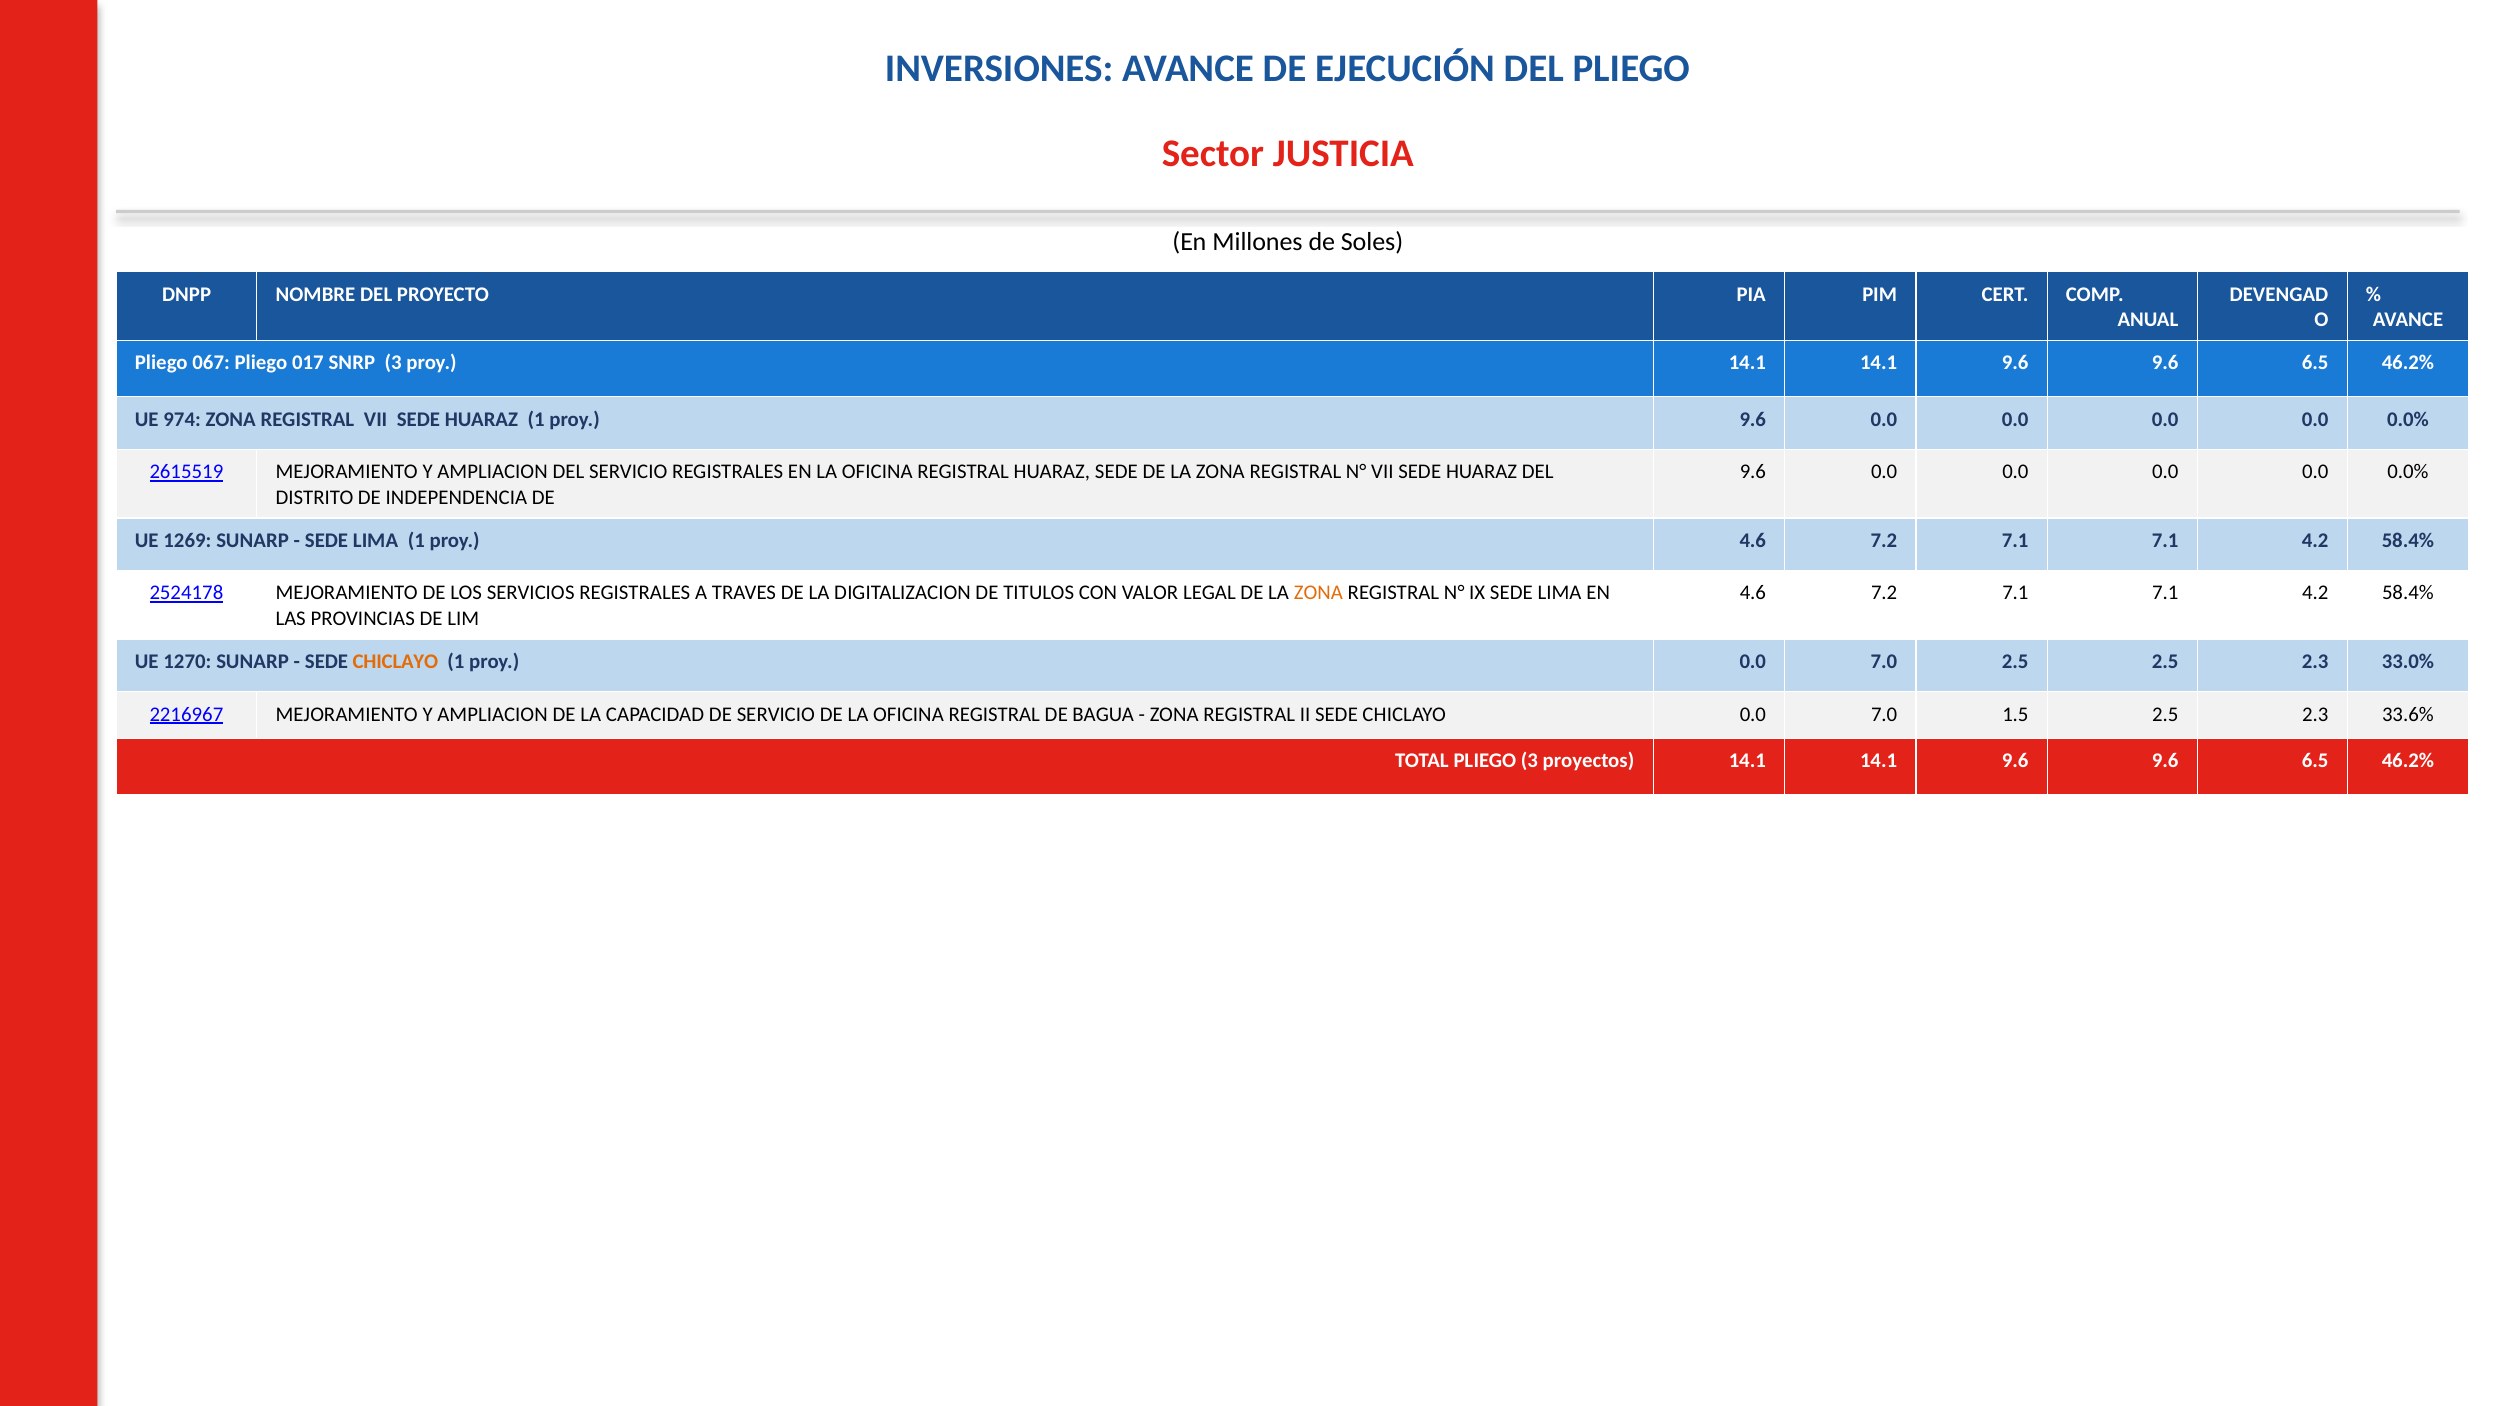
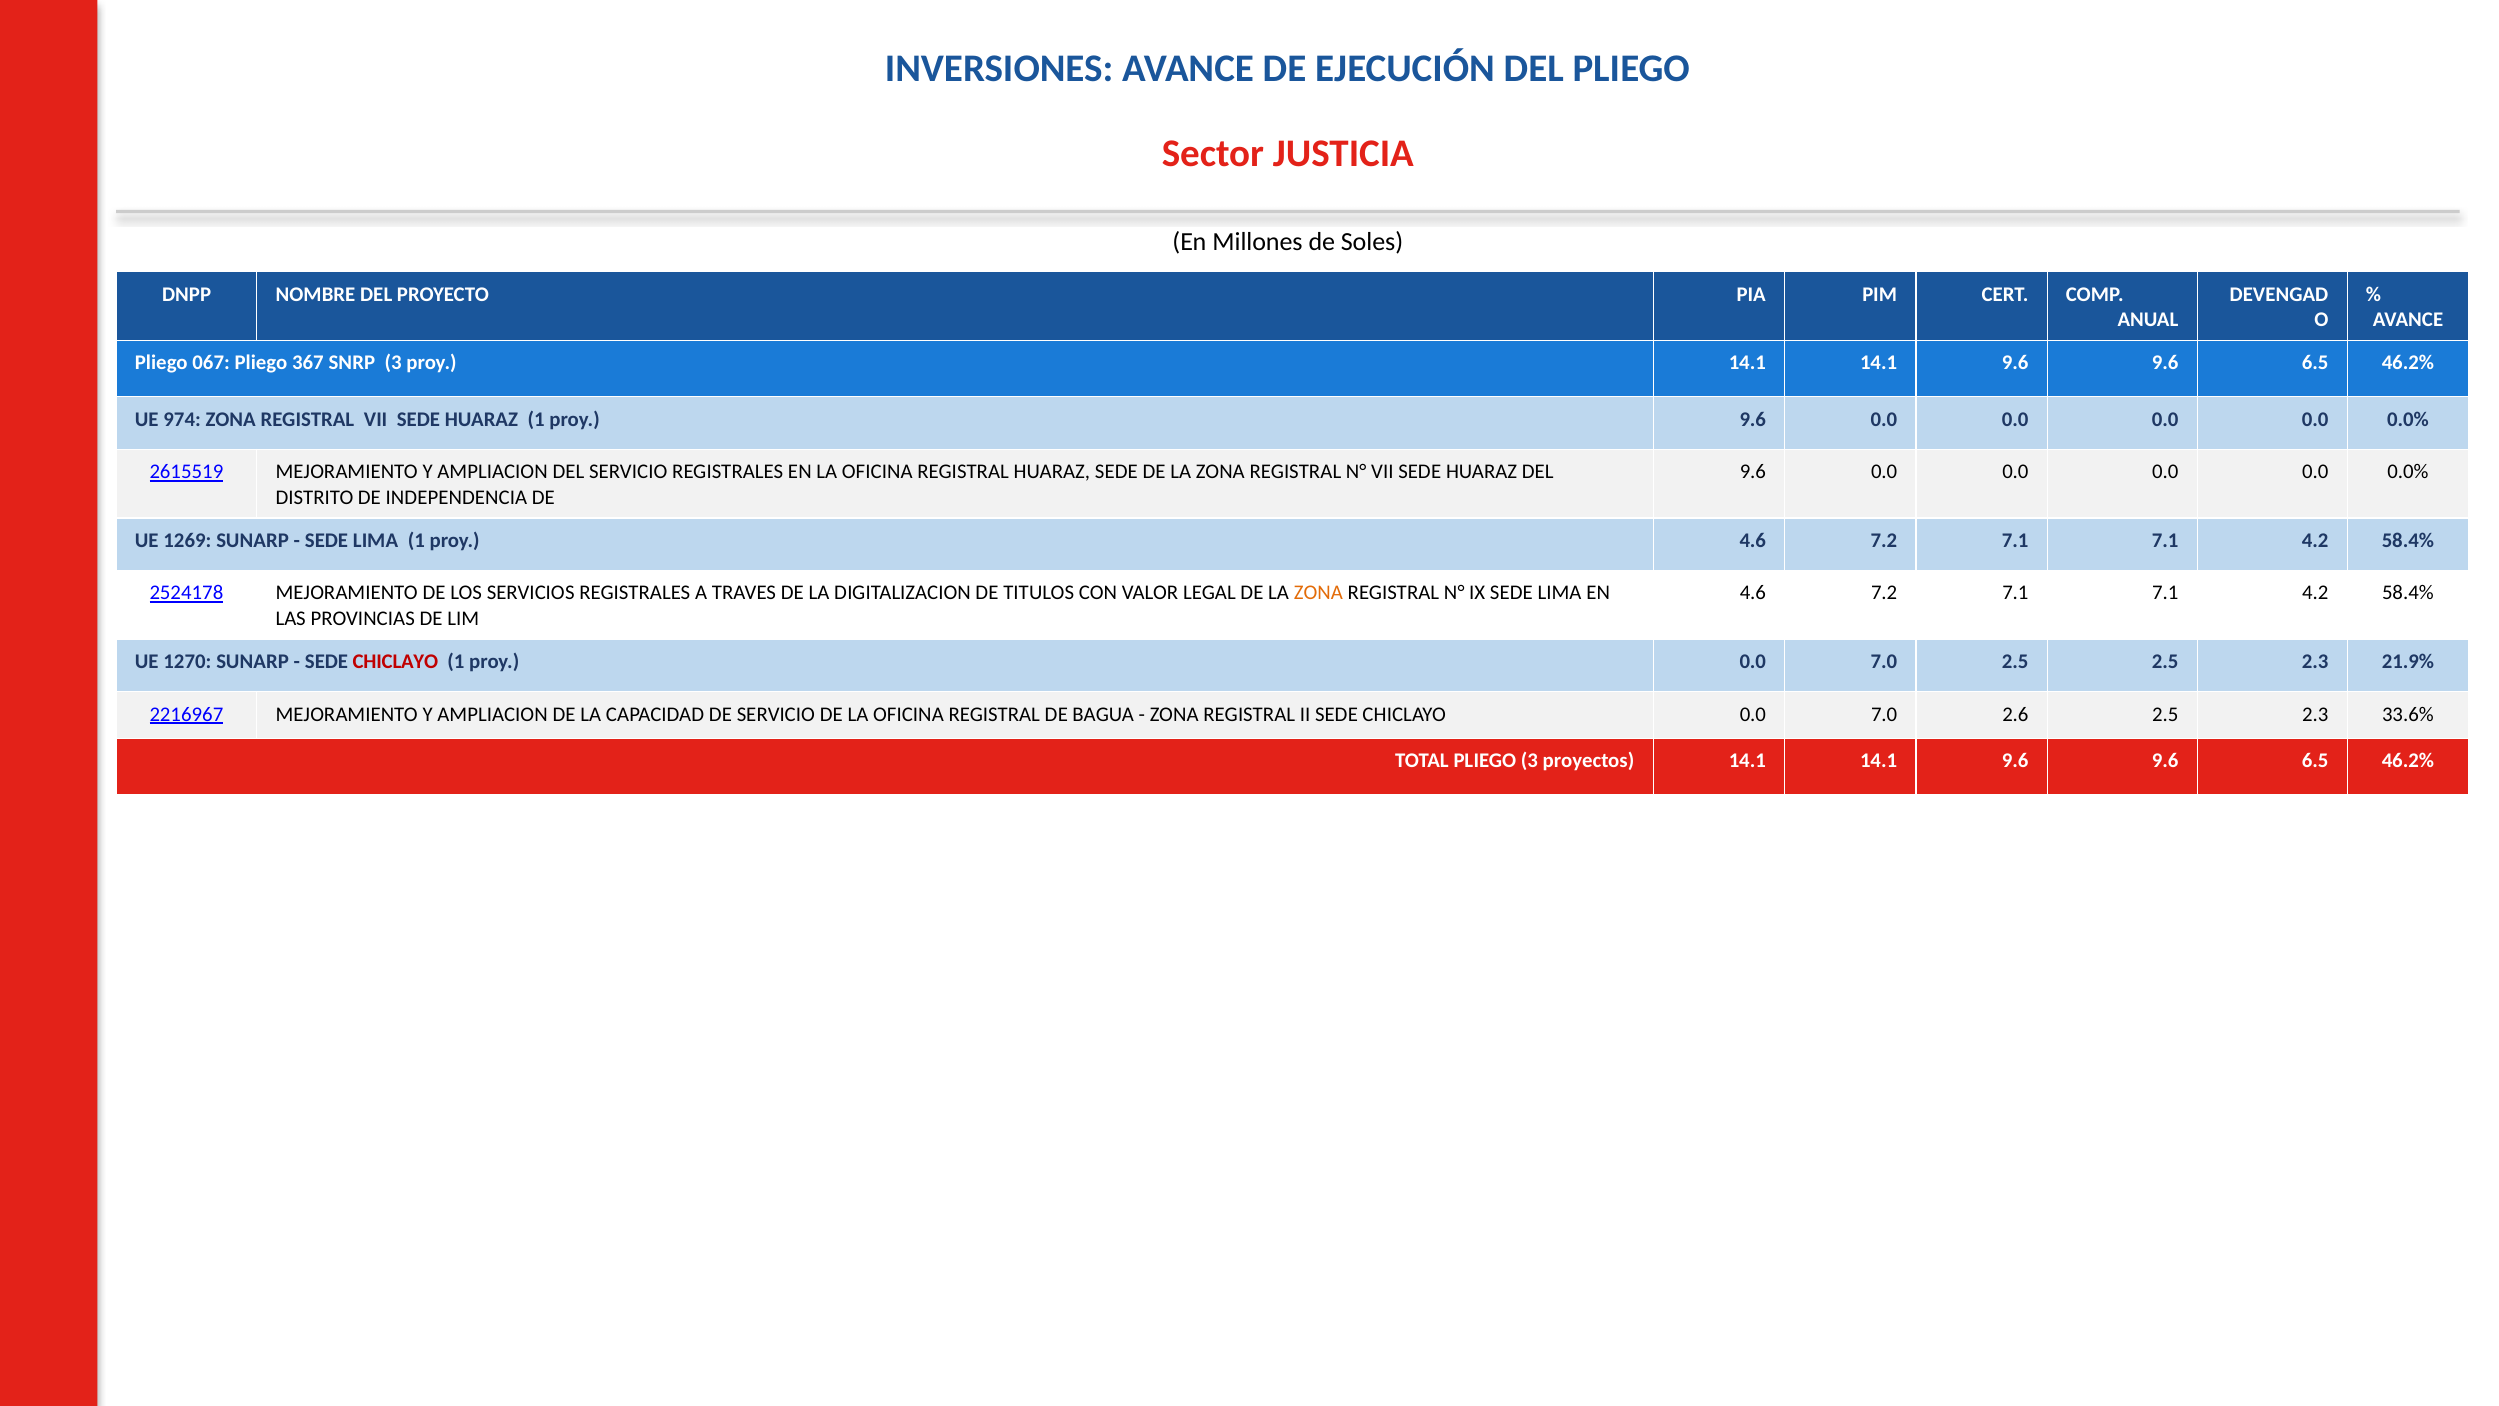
017: 017 -> 367
CHICLAYO at (395, 662) colour: orange -> red
33.0%: 33.0% -> 21.9%
1.5: 1.5 -> 2.6
